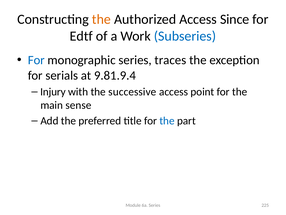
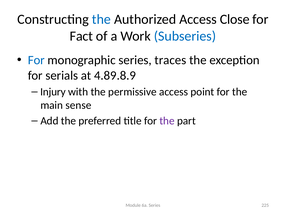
the at (101, 19) colour: orange -> blue
Since: Since -> Close
Edtf: Edtf -> Fact
9.81.9.4: 9.81.9.4 -> 4.89.8.9
successive: successive -> permissive
the at (167, 121) colour: blue -> purple
